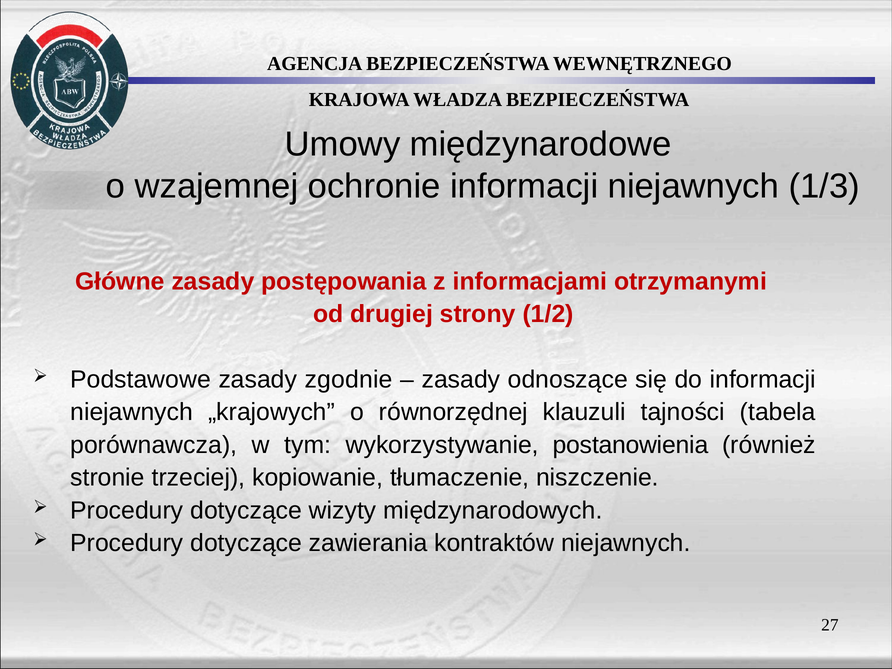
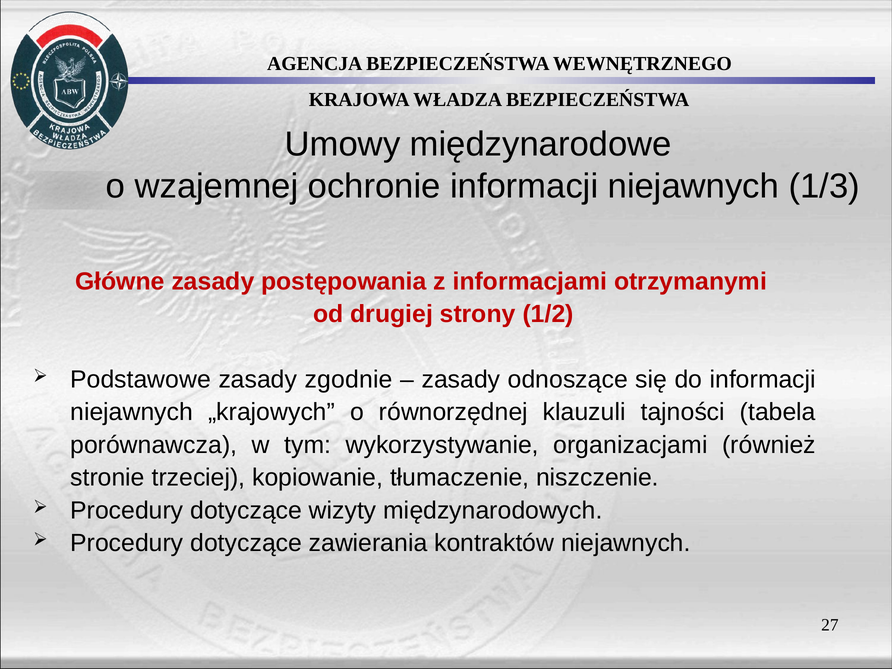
postanowienia: postanowienia -> organizacjami
